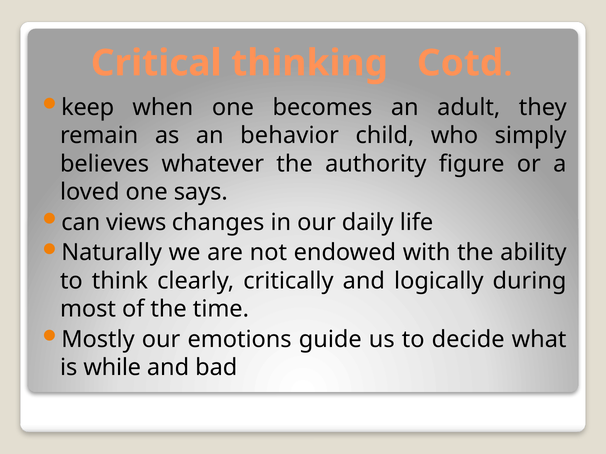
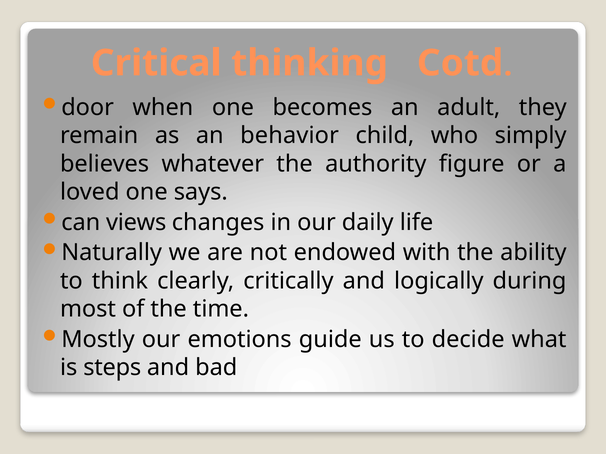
keep: keep -> door
while: while -> steps
